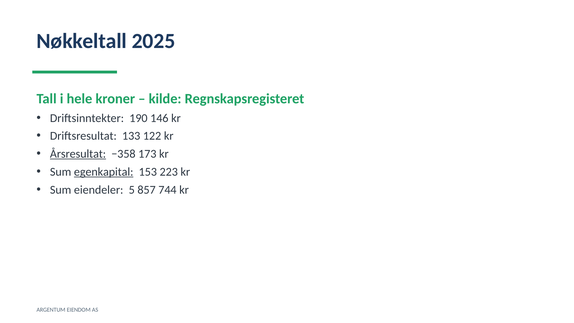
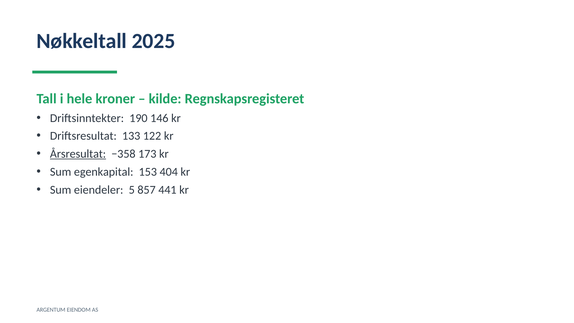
egenkapital underline: present -> none
223: 223 -> 404
744: 744 -> 441
